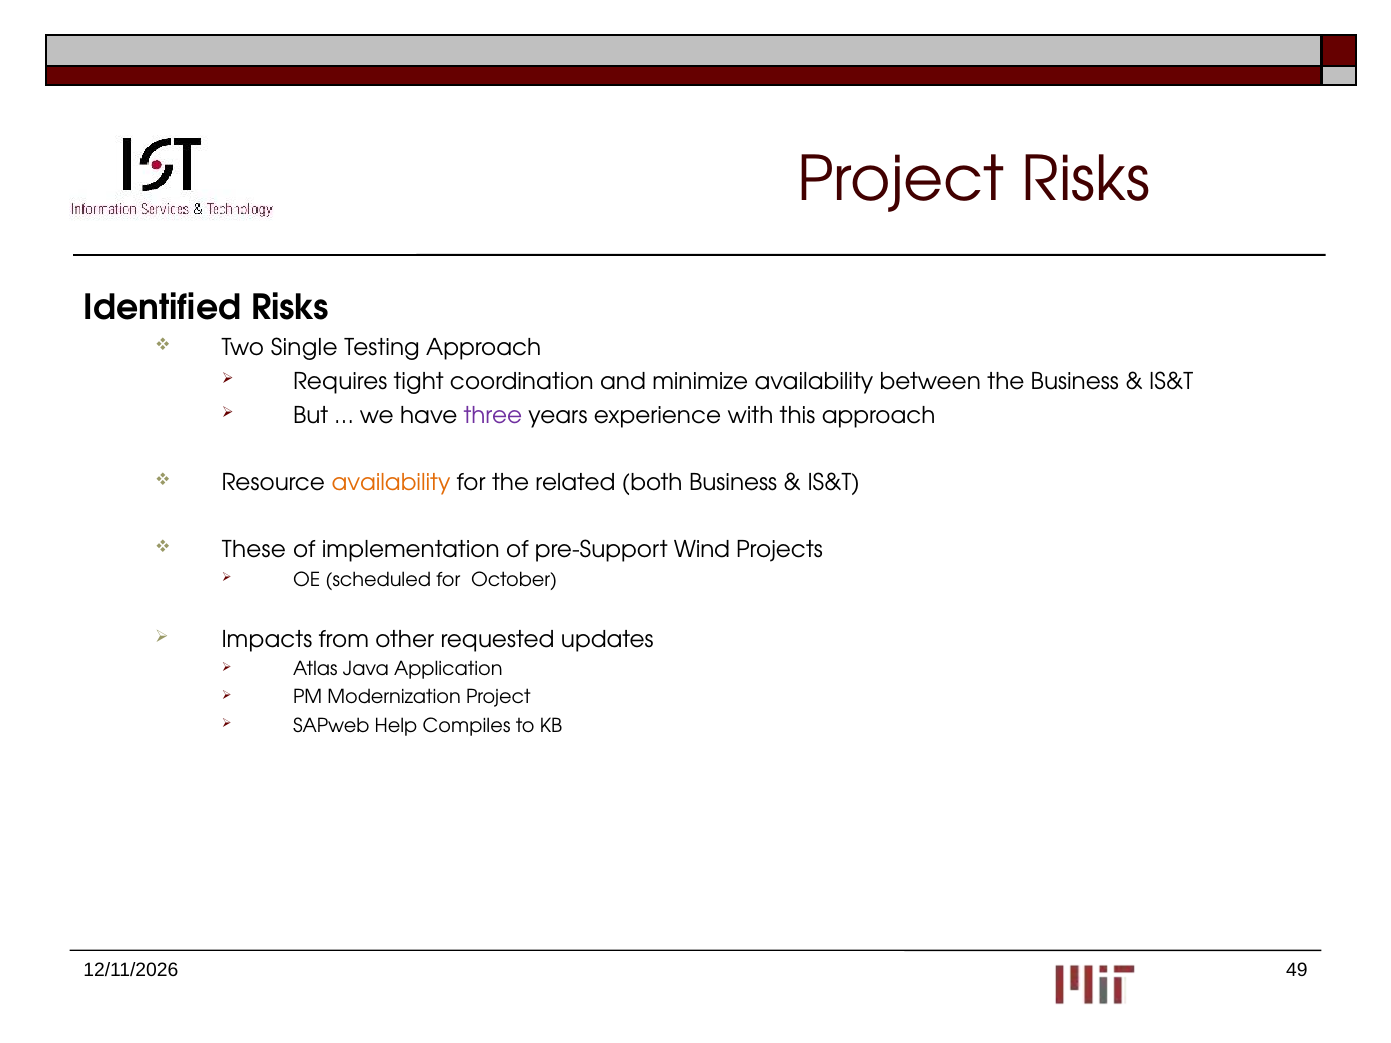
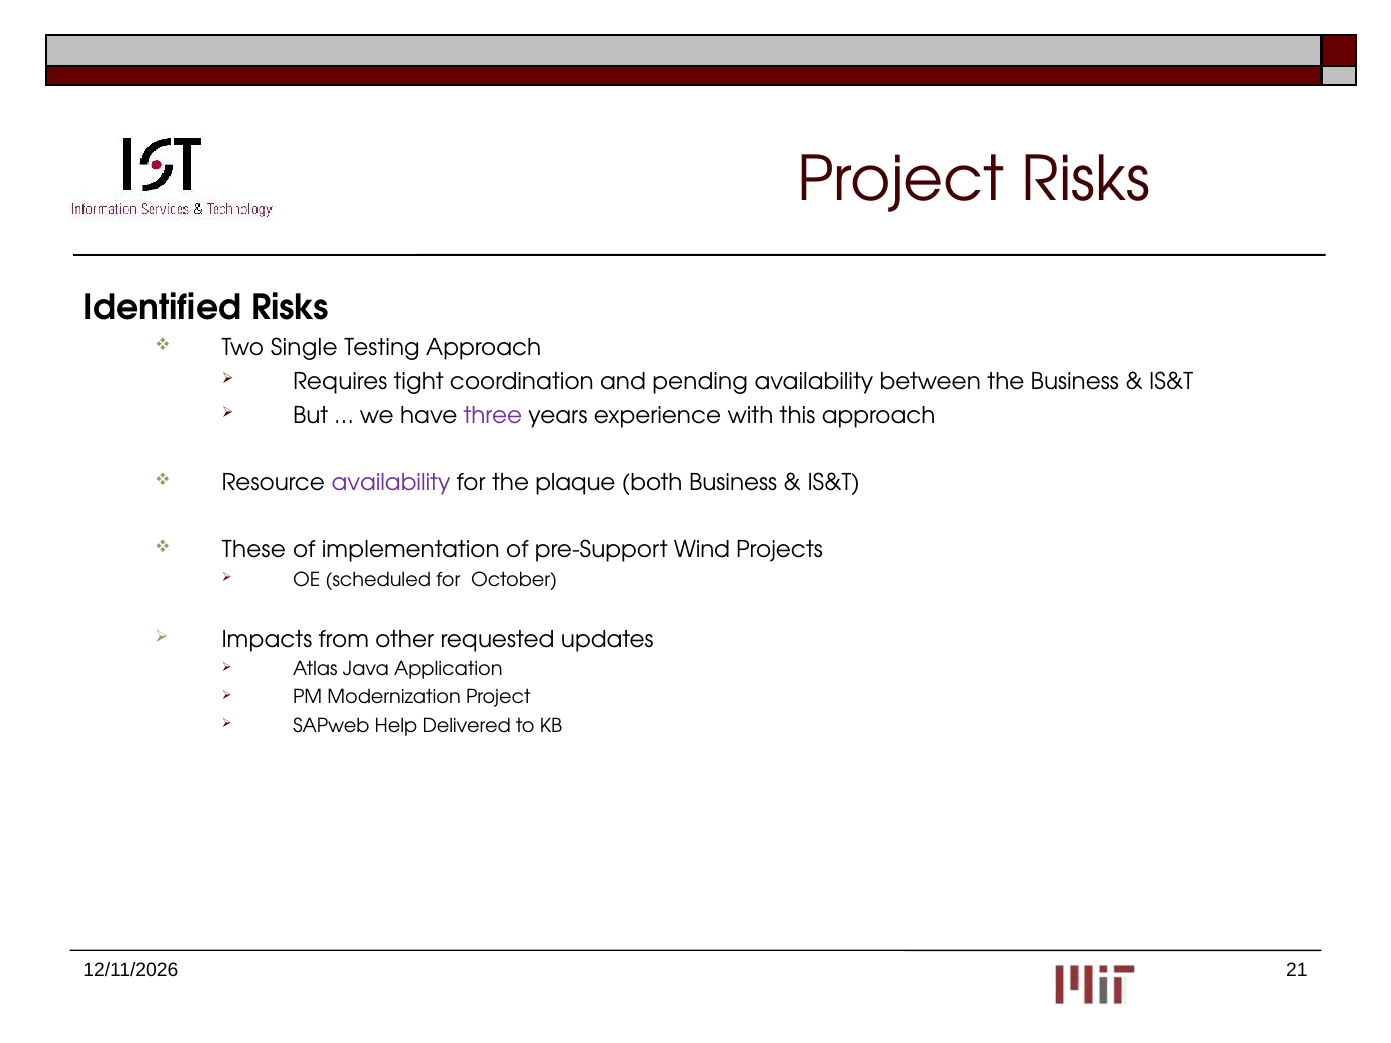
minimize: minimize -> pending
availability at (391, 483) colour: orange -> purple
related: related -> plaque
Compiles: Compiles -> Delivered
49: 49 -> 21
